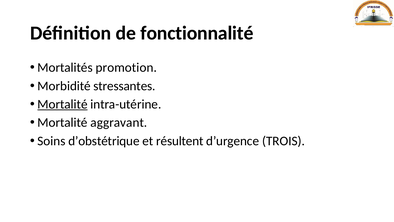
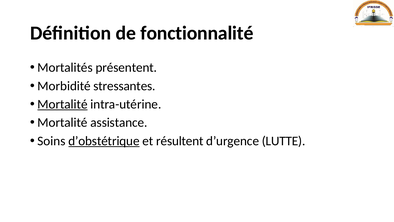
promotion: promotion -> présentent
aggravant: aggravant -> assistance
d’obstétrique underline: none -> present
TROIS: TROIS -> LUTTE
